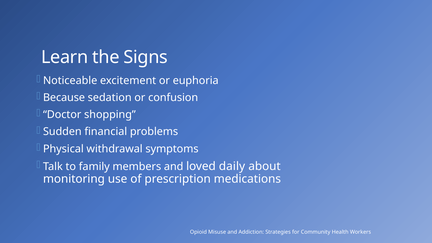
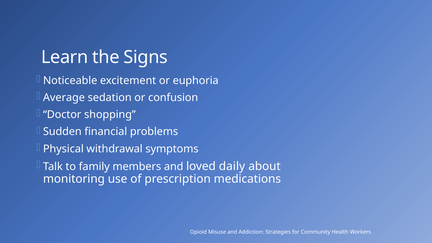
Because: Because -> Average
